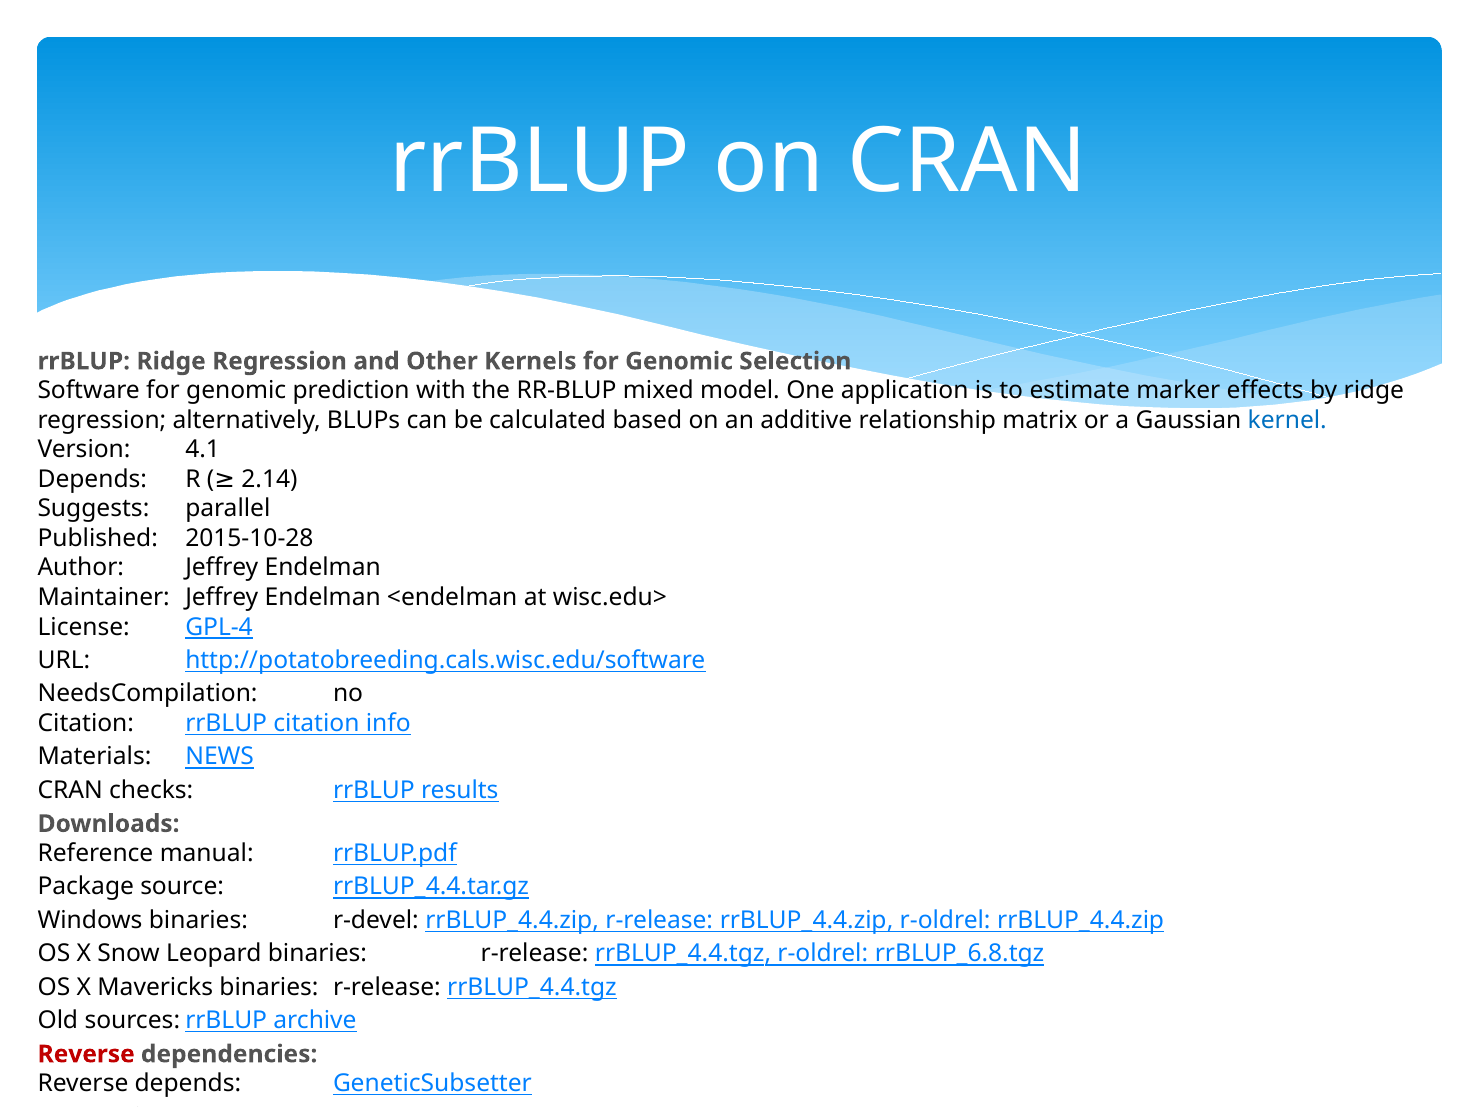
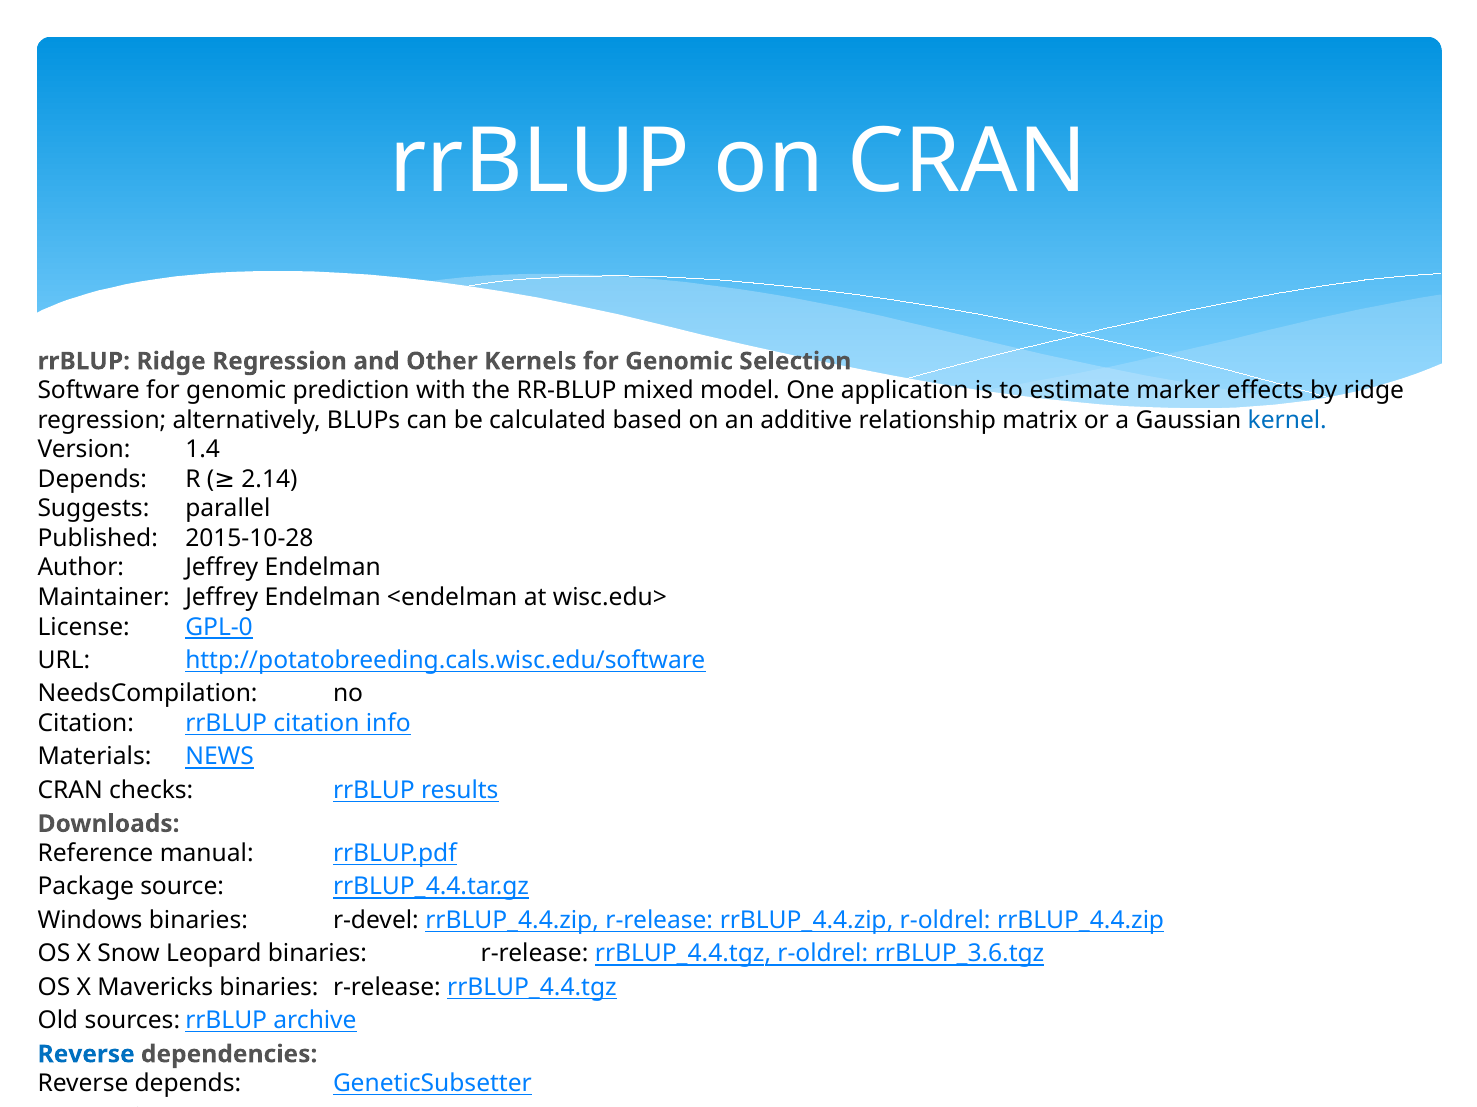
4.1: 4.1 -> 1.4
GPL-4: GPL-4 -> GPL-0
rrBLUP_6.8.tgz: rrBLUP_6.8.tgz -> rrBLUP_3.6.tgz
Reverse at (86, 1055) colour: red -> blue
